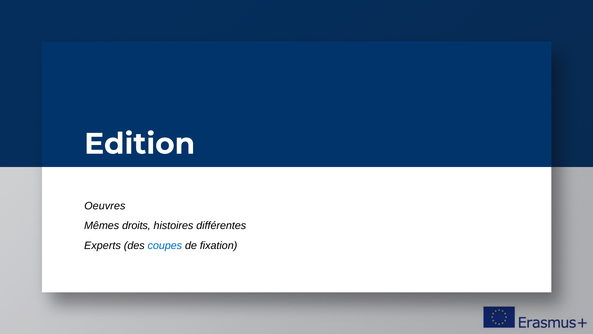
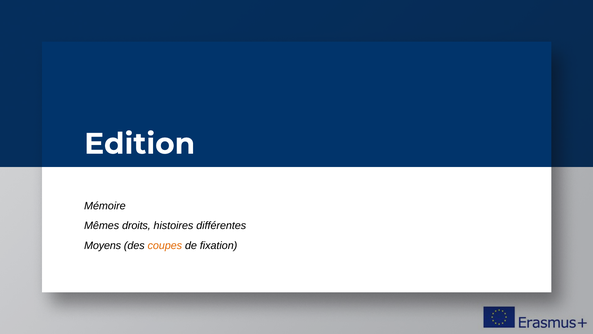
Oeuvres: Oeuvres -> Mémoire
Experts: Experts -> Moyens
coupes colour: blue -> orange
